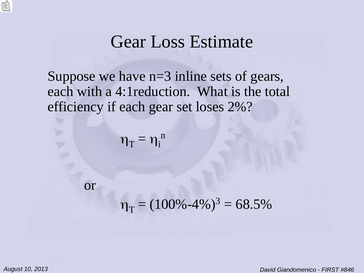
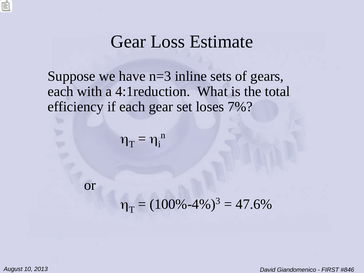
2%: 2% -> 7%
68.5%: 68.5% -> 47.6%
